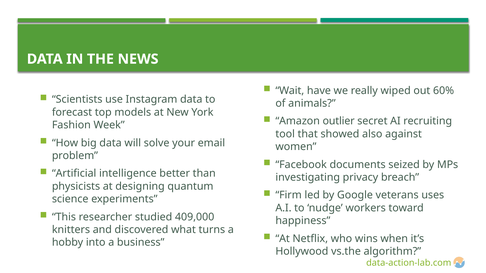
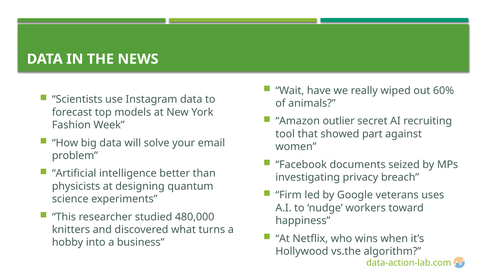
also: also -> part
409,000: 409,000 -> 480,000
